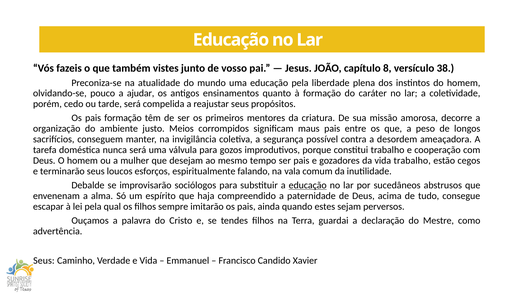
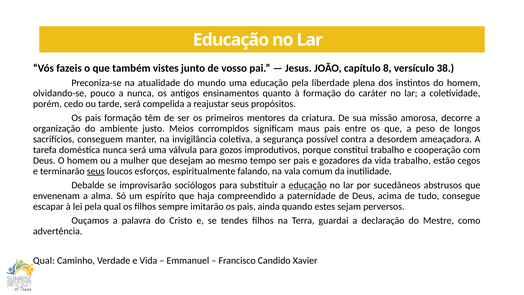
a ajudar: ajudar -> nunca
seus at (96, 171) underline: none -> present
Seus at (44, 260): Seus -> Qual
